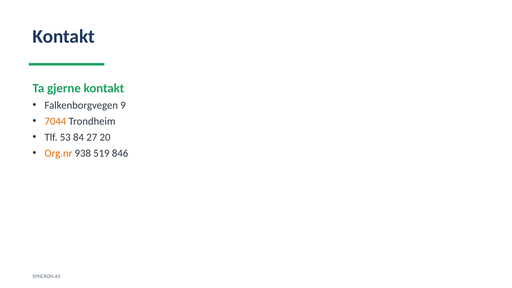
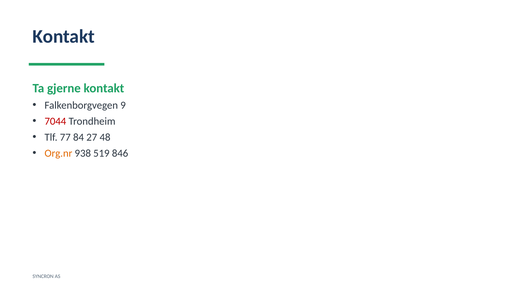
7044 colour: orange -> red
53: 53 -> 77
20: 20 -> 48
